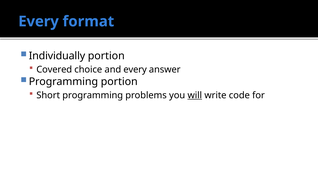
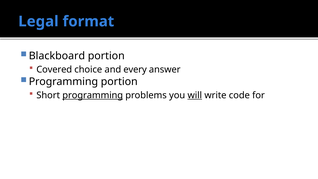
Every at (39, 21): Every -> Legal
Individually: Individually -> Blackboard
programming at (93, 95) underline: none -> present
